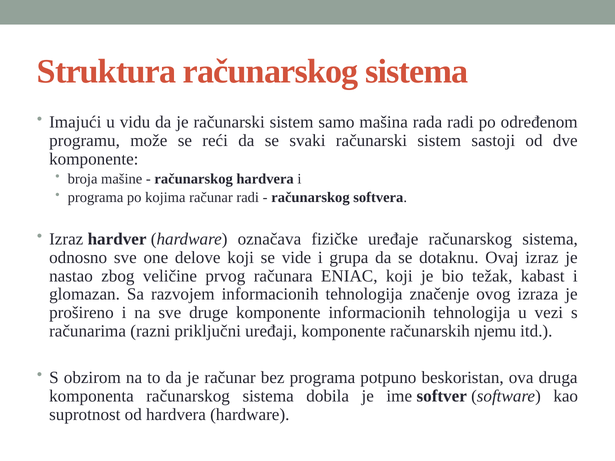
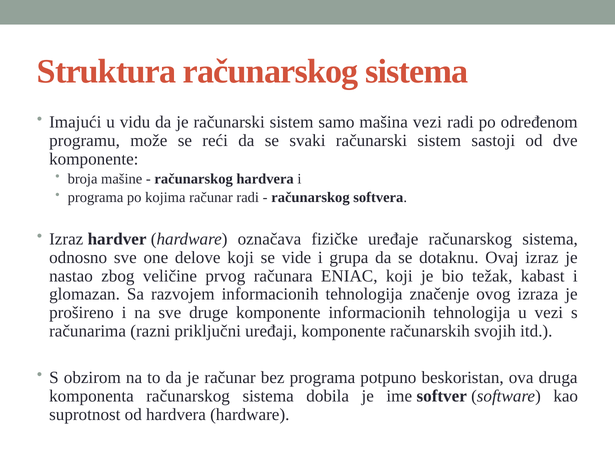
mašina rada: rada -> vezi
njemu: njemu -> svojih
